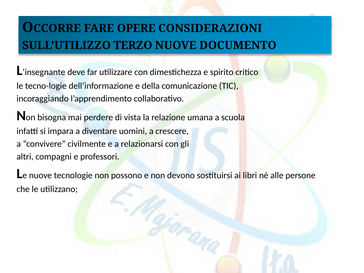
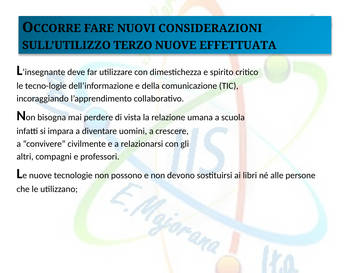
OPERE: OPERE -> NUOVI
DOCUMENTO: DOCUMENTO -> EFFETTUATA
